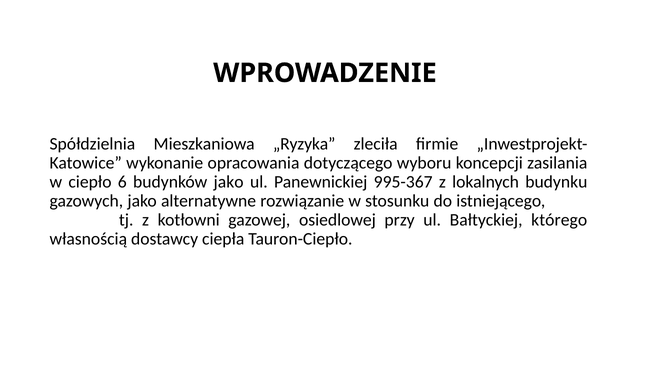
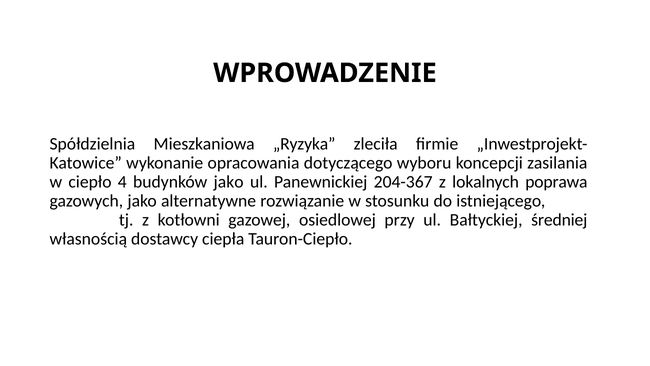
6: 6 -> 4
995-367: 995-367 -> 204-367
budynku: budynku -> poprawa
którego: którego -> średniej
